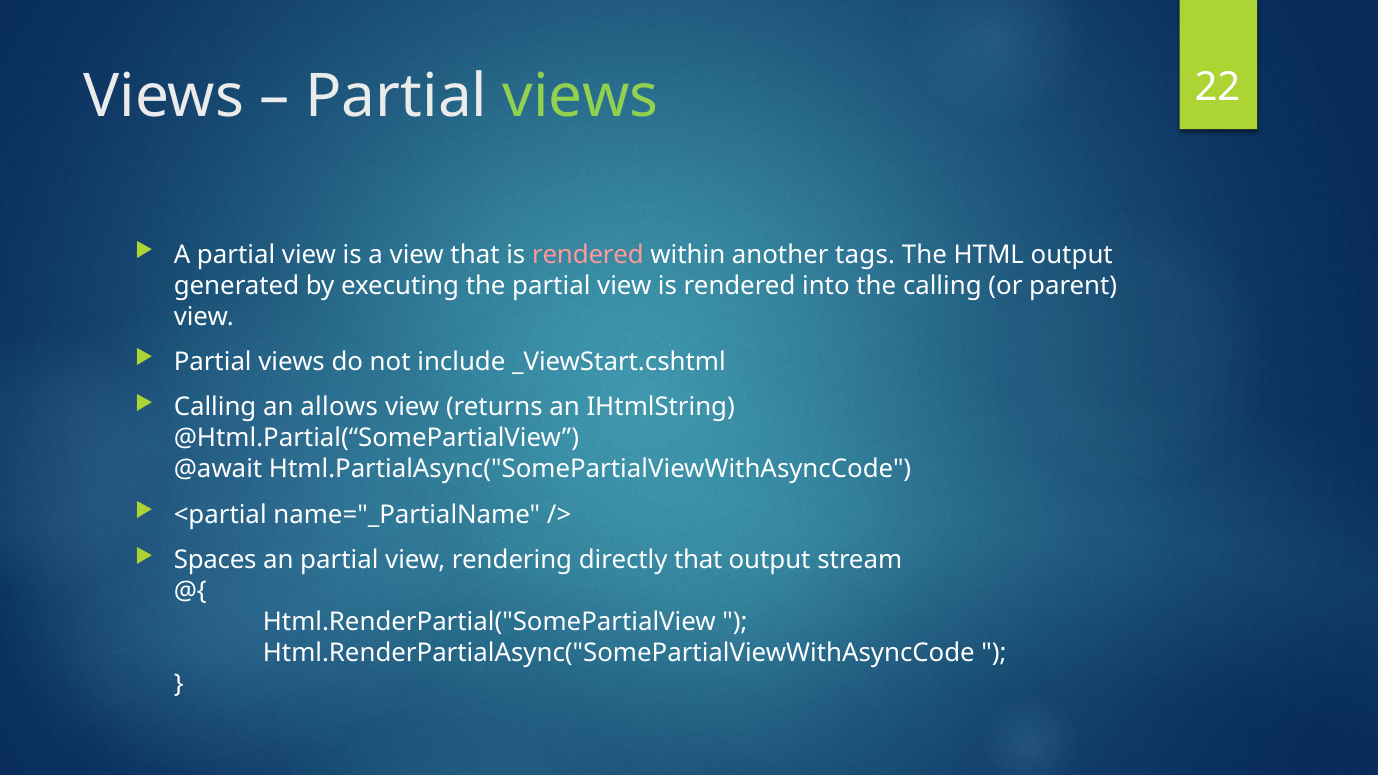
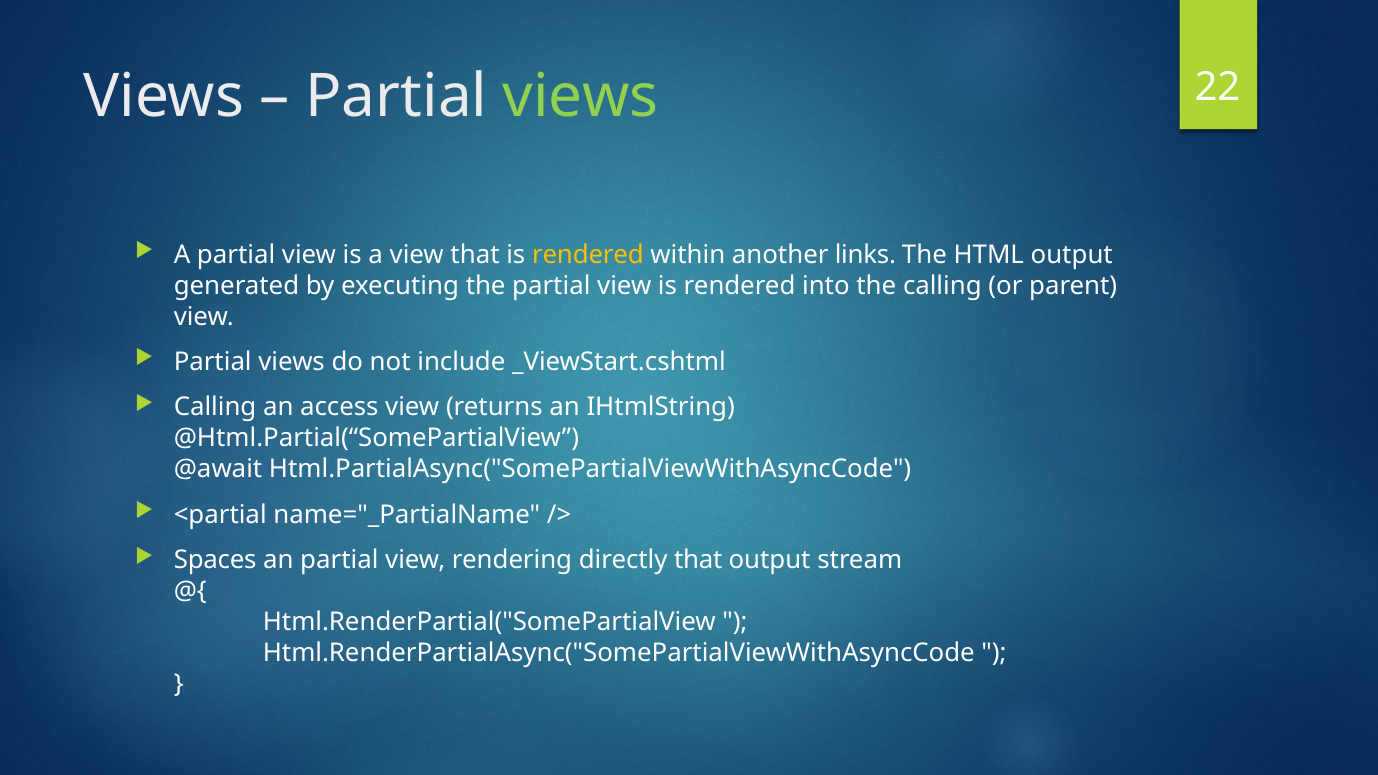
rendered at (588, 255) colour: pink -> yellow
tags: tags -> links
allows: allows -> access
